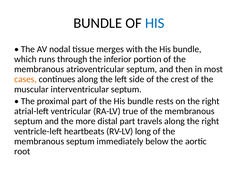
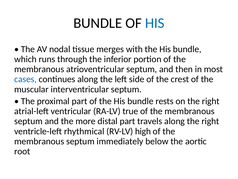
cases colour: orange -> blue
heartbeats: heartbeats -> rhythmical
long: long -> high
